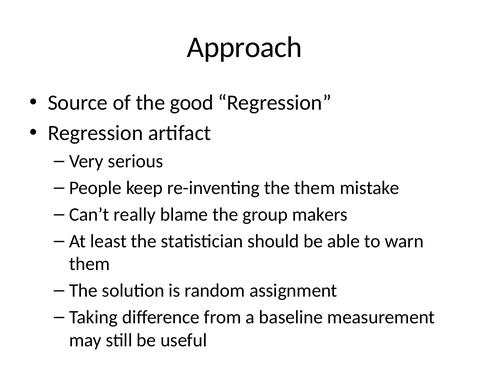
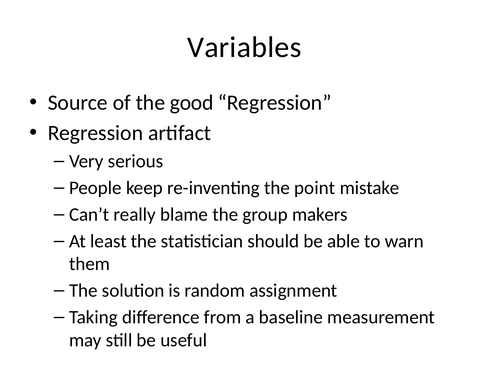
Approach: Approach -> Variables
the them: them -> point
